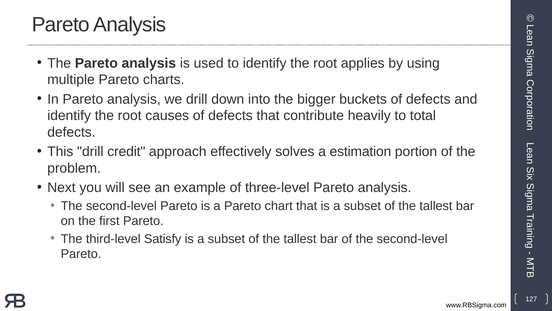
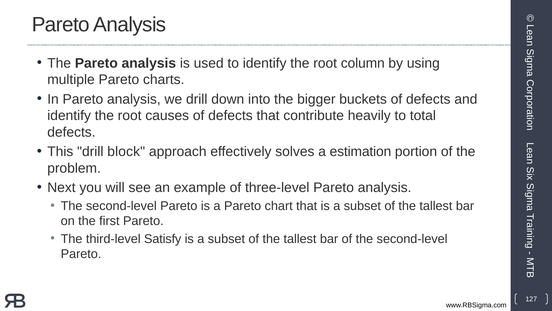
applies: applies -> column
credit: credit -> block
